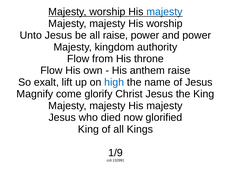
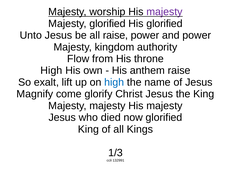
majesty at (164, 12) colour: blue -> purple
majesty at (107, 23): majesty -> glorified
His worship: worship -> glorified
Flow at (51, 70): Flow -> High
1/9: 1/9 -> 1/3
